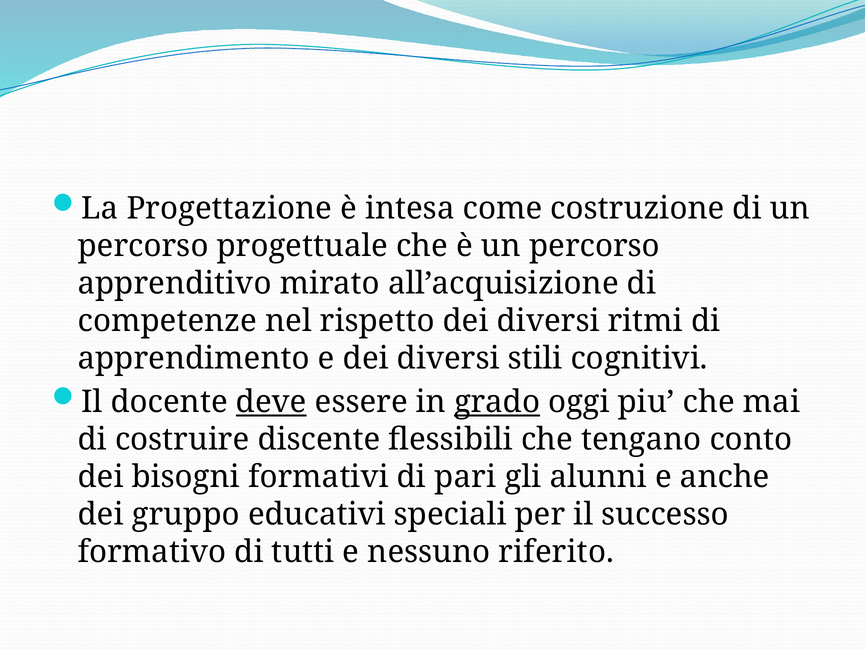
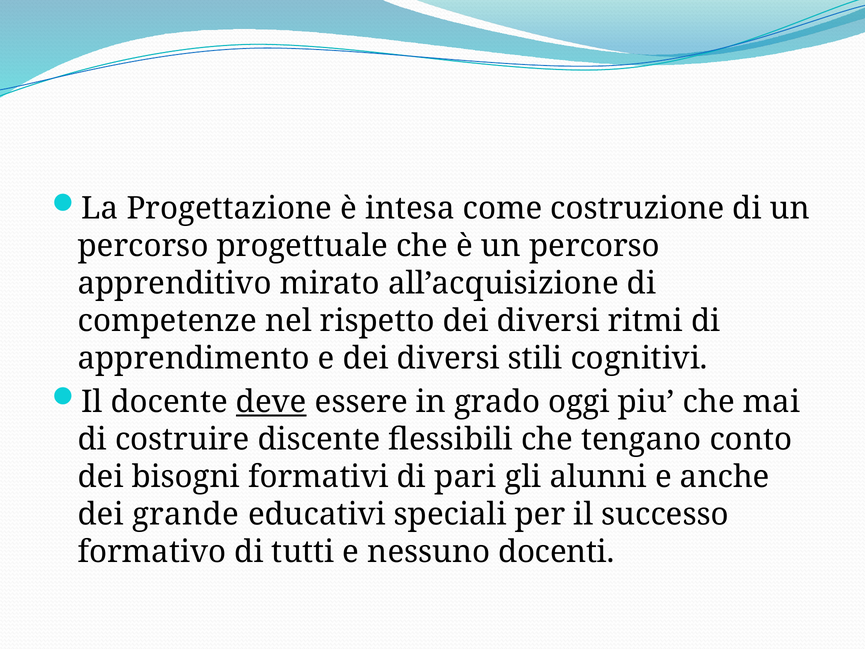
grado underline: present -> none
gruppo: gruppo -> grande
riferito: riferito -> docenti
